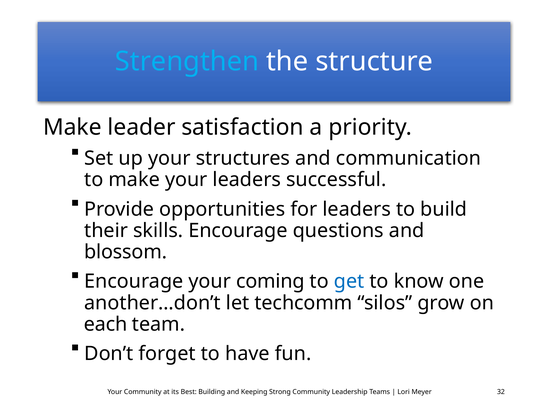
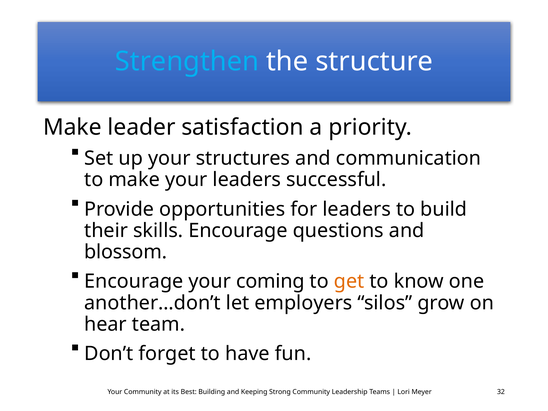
get colour: blue -> orange
techcomm: techcomm -> employers
each: each -> hear
